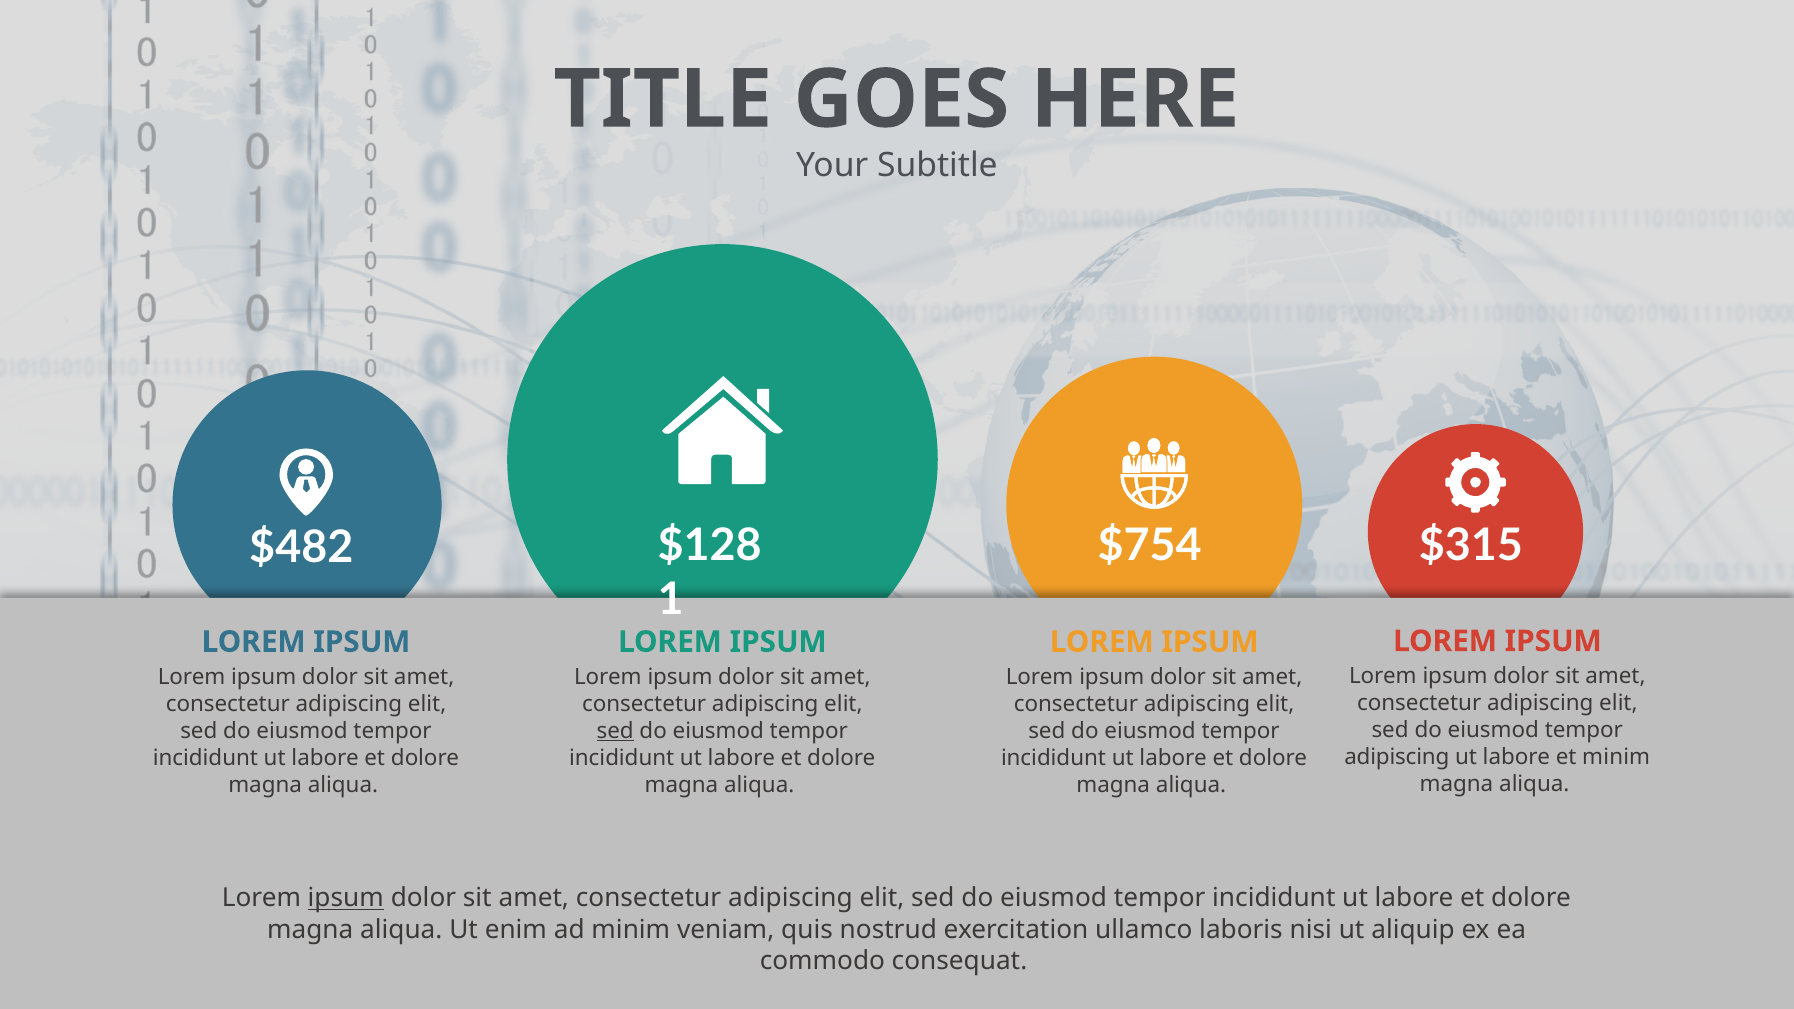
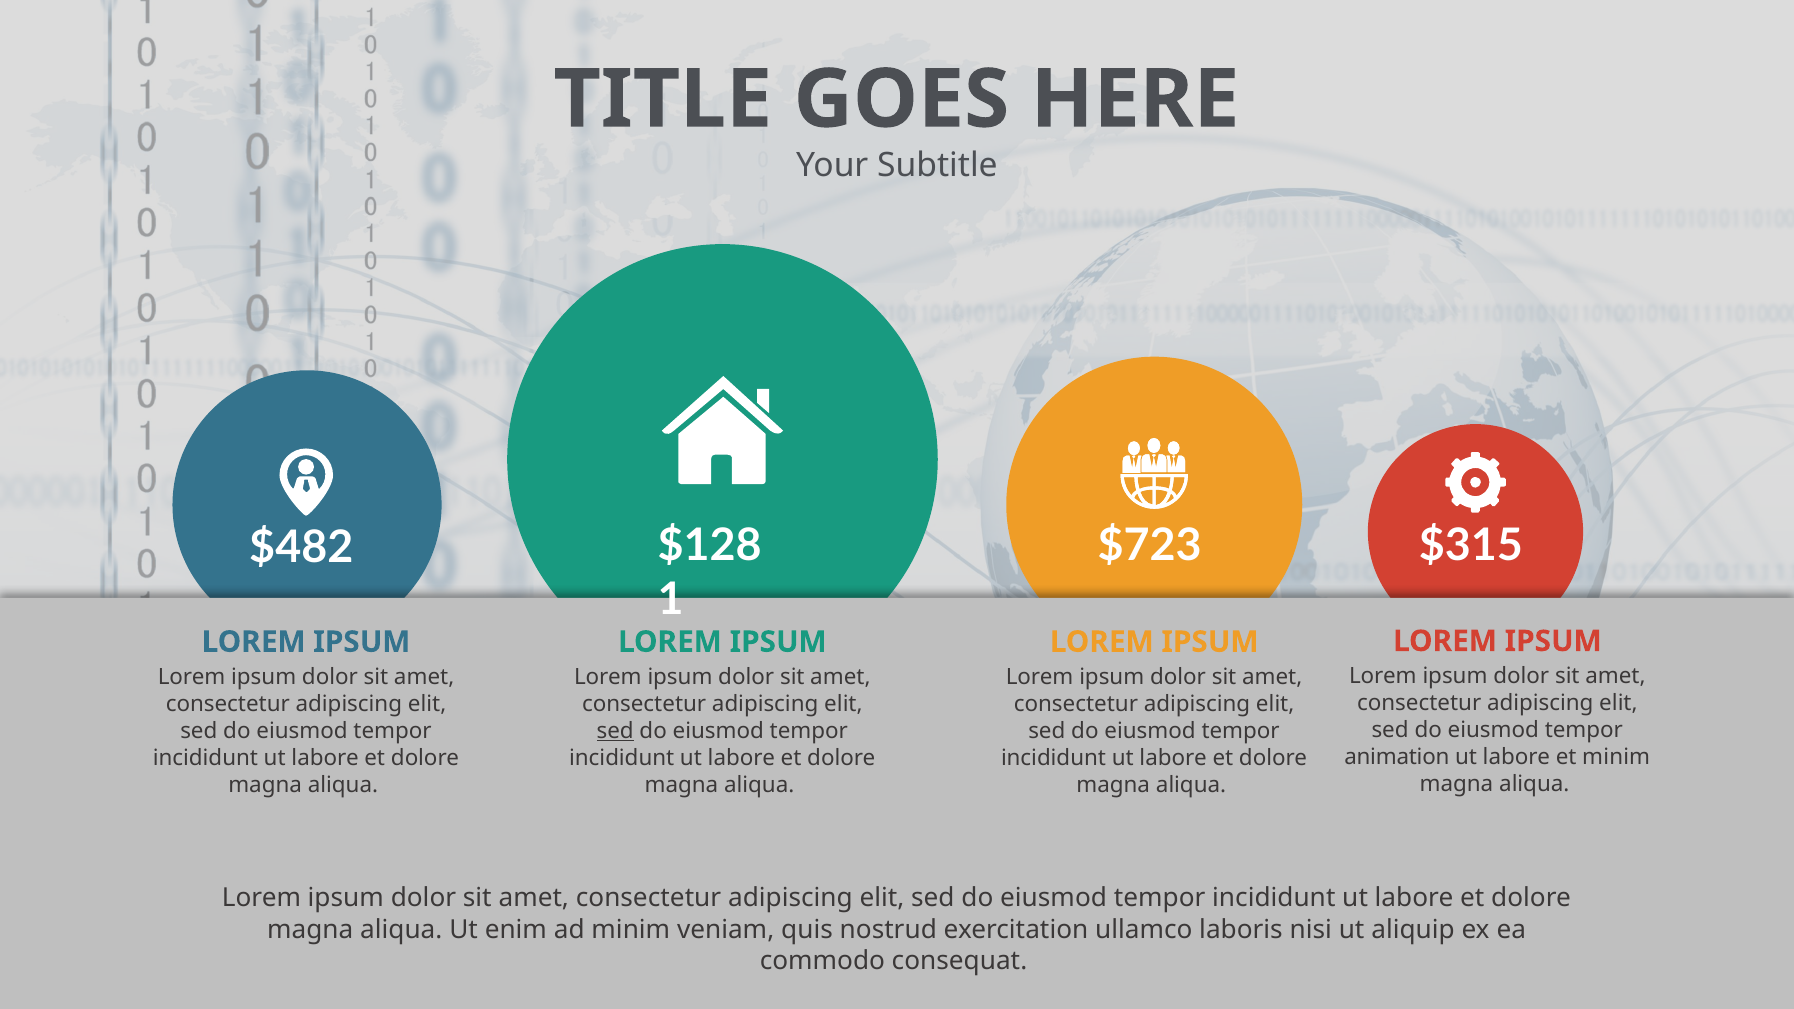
$754: $754 -> $723
adipiscing at (1397, 757): adipiscing -> animation
ipsum at (346, 898) underline: present -> none
